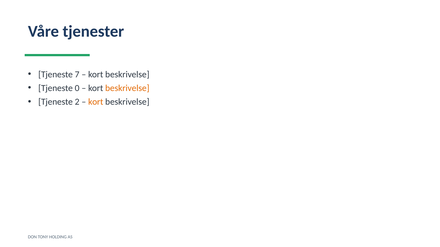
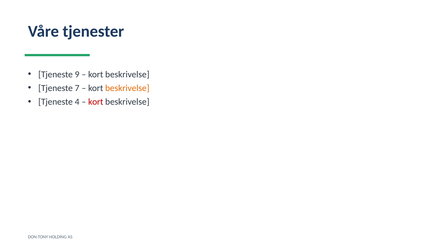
7: 7 -> 9
0: 0 -> 7
2: 2 -> 4
kort at (96, 102) colour: orange -> red
